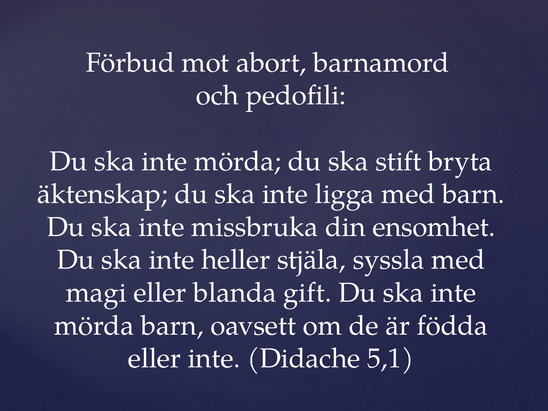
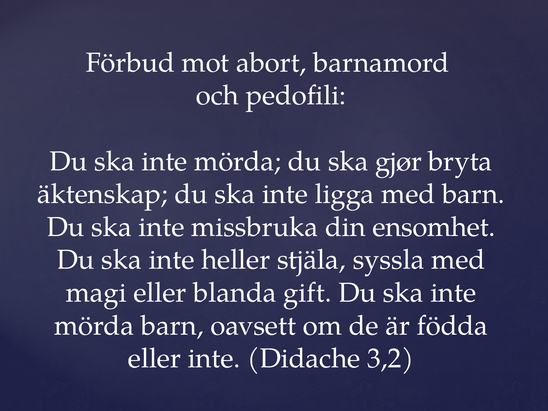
stift: stift -> gjør
5,1: 5,1 -> 3,2
